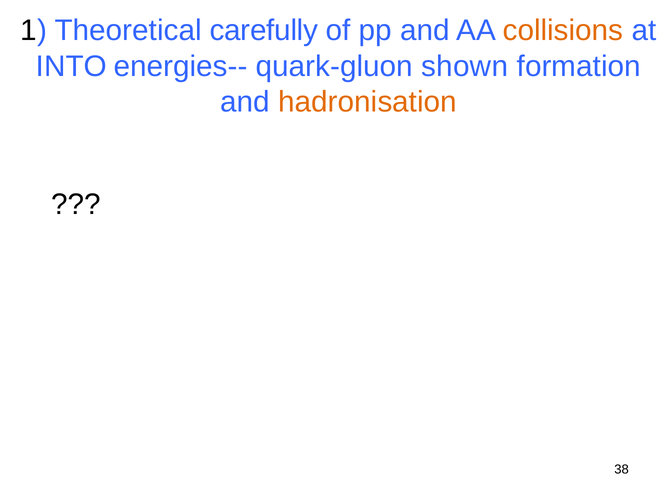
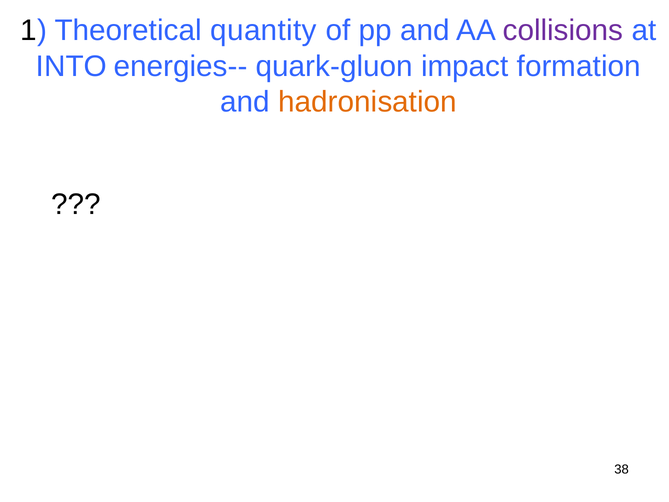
carefully: carefully -> quantity
collisions colour: orange -> purple
shown: shown -> impact
